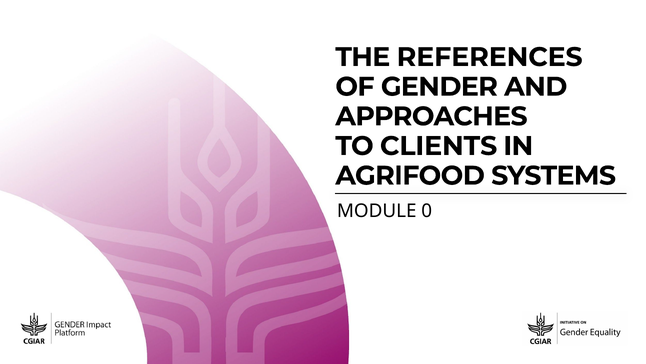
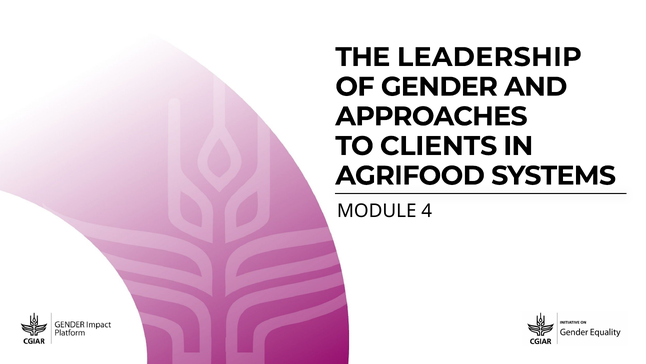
REFERENCES: REFERENCES -> LEADERSHIP
0: 0 -> 4
